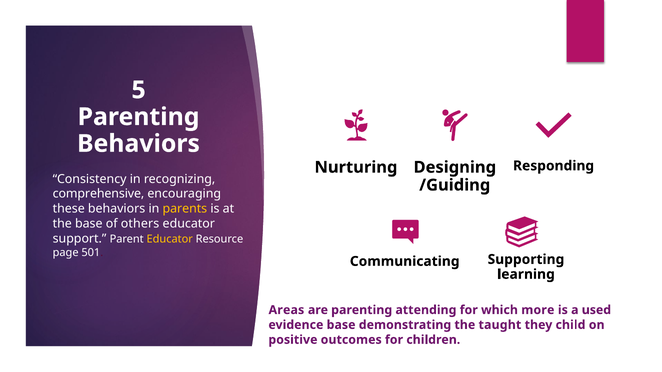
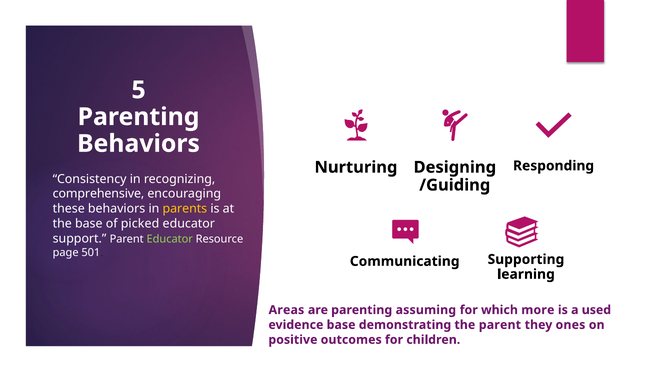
others: others -> picked
Educator at (170, 239) colour: yellow -> light green
attending: attending -> assuming
the taught: taught -> parent
child: child -> ones
